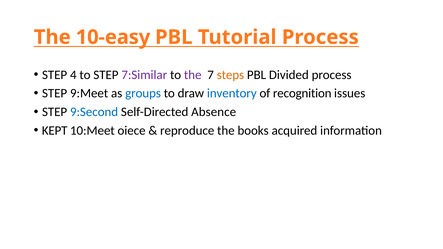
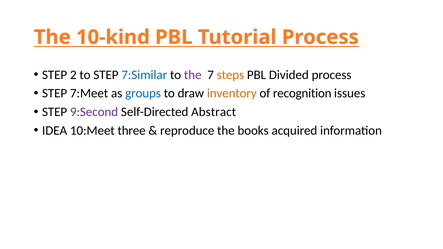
10-easy: 10-easy -> 10-kind
4: 4 -> 2
7:Similar colour: purple -> blue
9:Meet: 9:Meet -> 7:Meet
inventory colour: blue -> orange
9:Second colour: blue -> purple
Absence: Absence -> Abstract
KEPT: KEPT -> IDEA
oiece: oiece -> three
